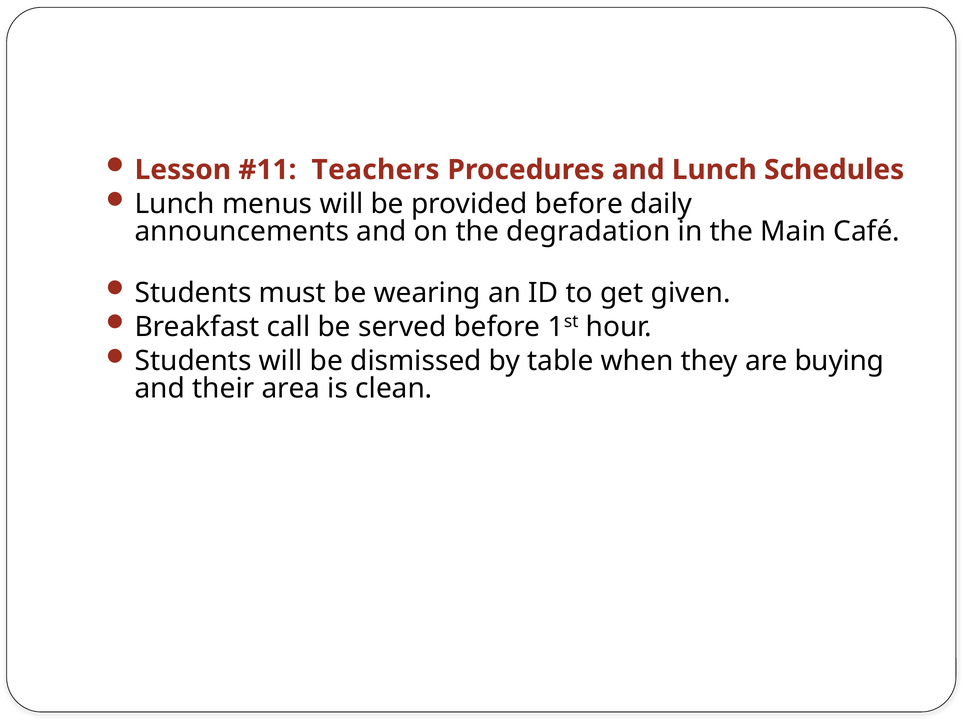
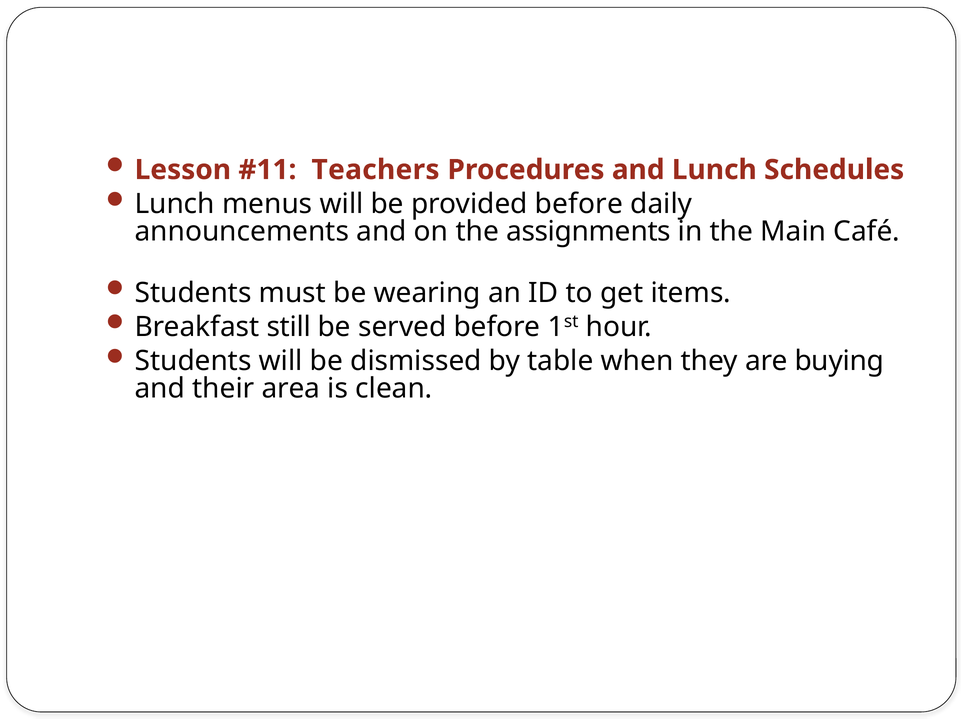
degradation: degradation -> assignments
given: given -> items
call: call -> still
